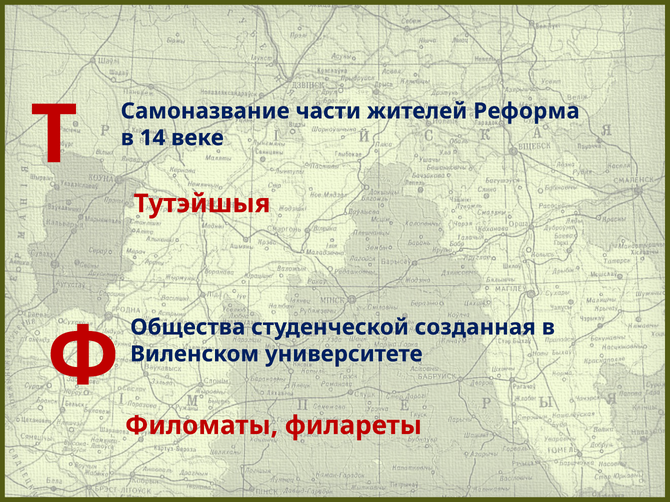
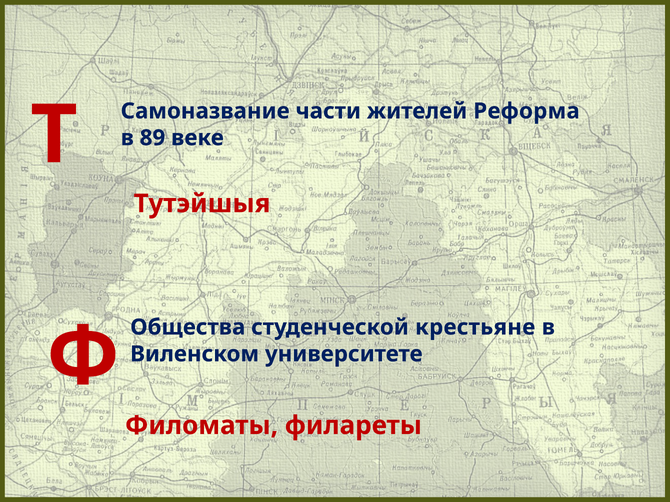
14: 14 -> 89
созданная: созданная -> крестьяне
